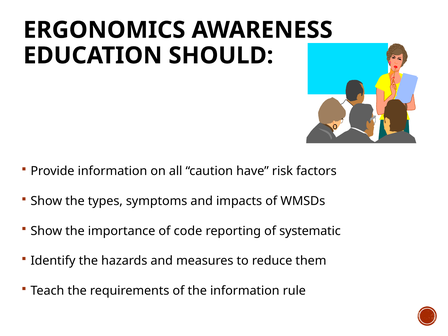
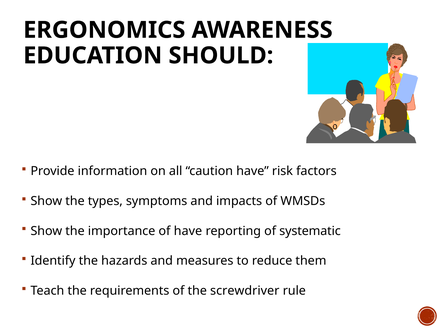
of code: code -> have
the information: information -> screwdriver
